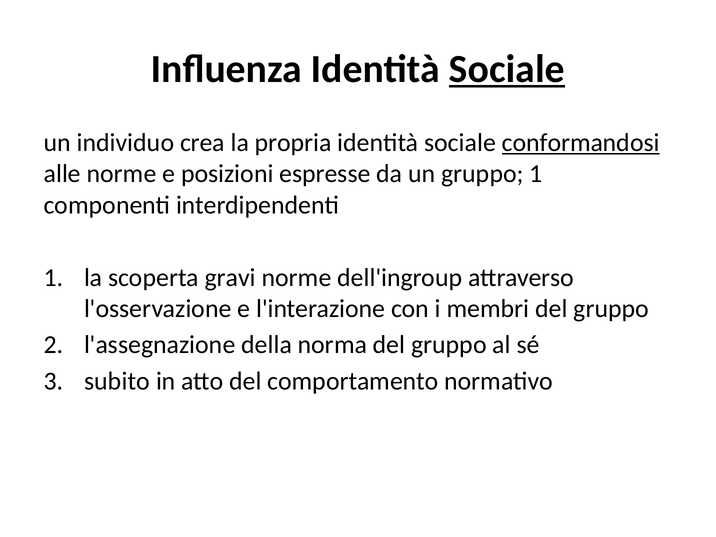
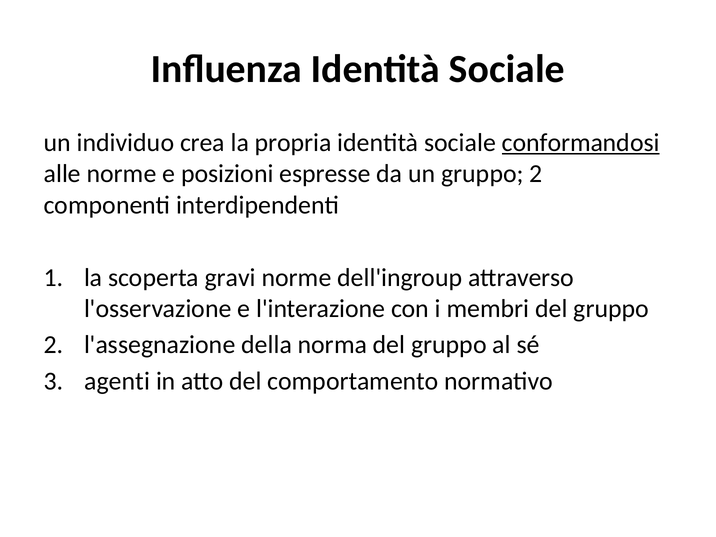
Sociale at (507, 69) underline: present -> none
un gruppo 1: 1 -> 2
subito: subito -> agenti
